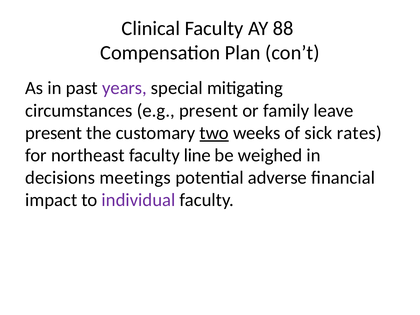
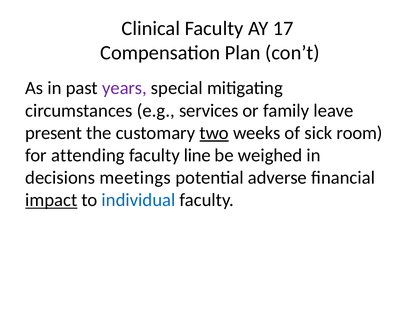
88: 88 -> 17
e.g present: present -> services
rates: rates -> room
northeast: northeast -> attending
impact underline: none -> present
individual colour: purple -> blue
